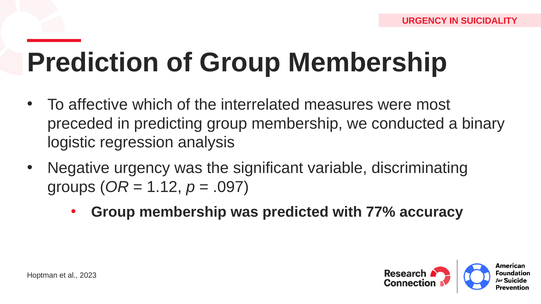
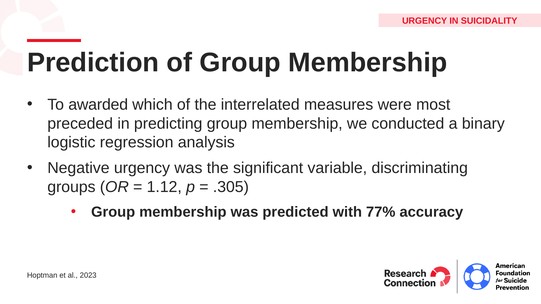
affective: affective -> awarded
.097: .097 -> .305
